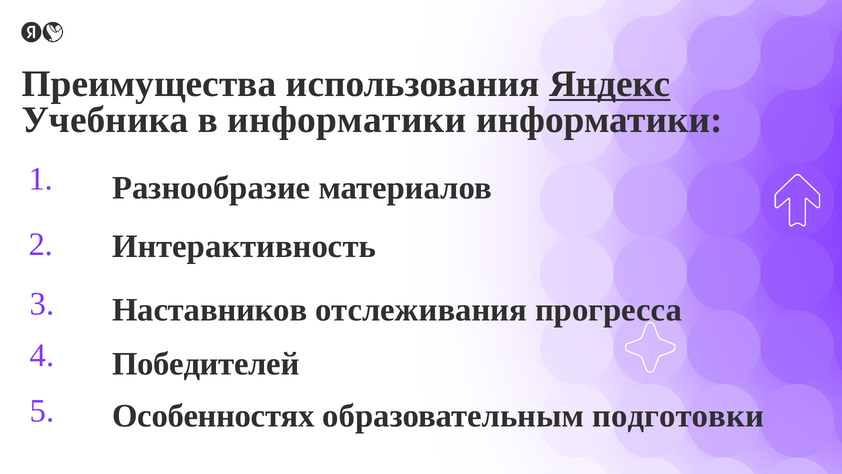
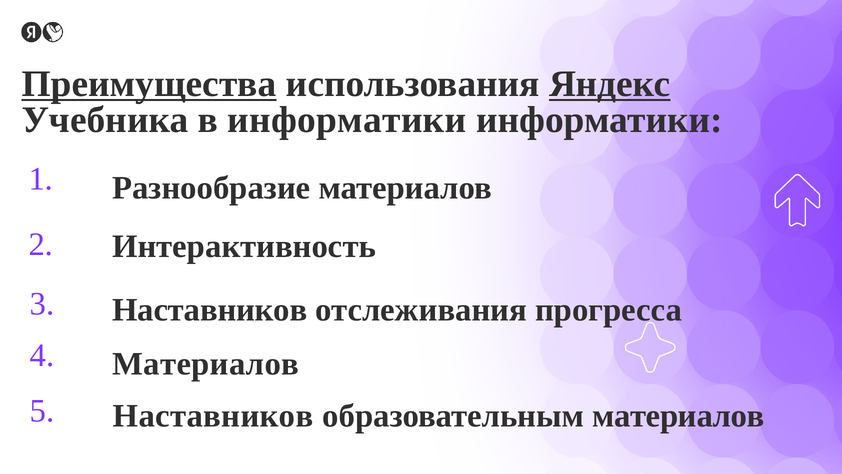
Преимущества underline: none -> present
Победителей at (206, 364): Победителей -> Материалов
5 Особенностях: Особенностях -> Наставников
образовательным подготовки: подготовки -> материалов
